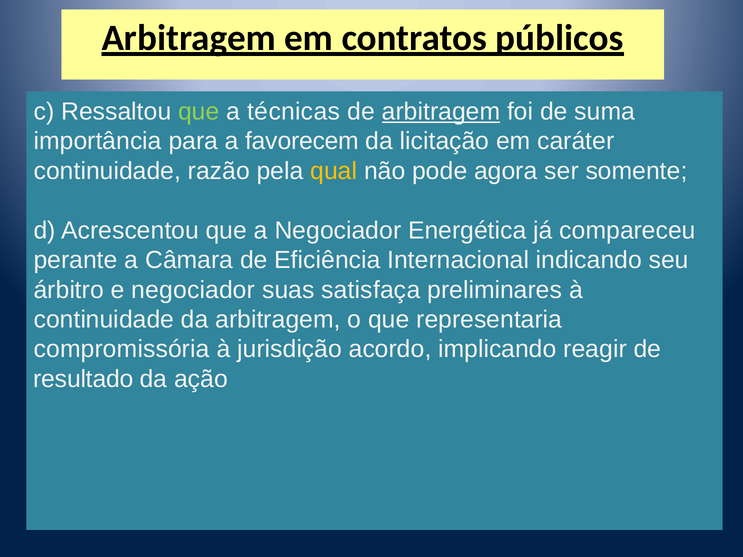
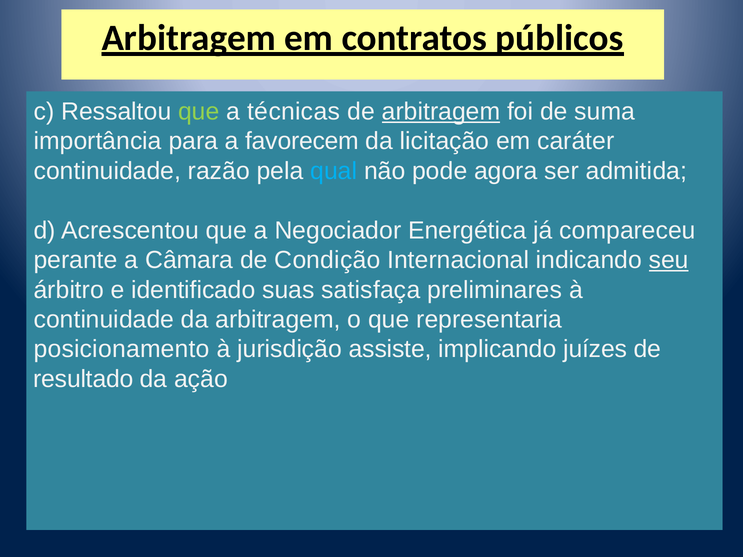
qual colour: yellow -> light blue
somente: somente -> admitida
Eficiência: Eficiência -> Condição
seu underline: none -> present
e negociador: negociador -> identificado
compromissória: compromissória -> posicionamento
acordo: acordo -> assiste
reagir: reagir -> juízes
